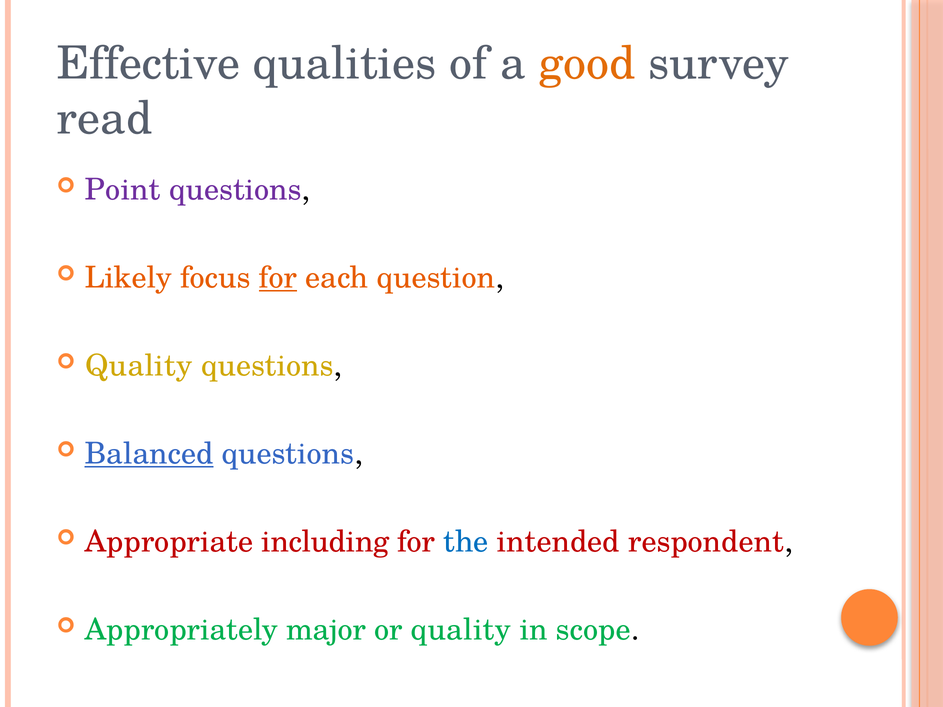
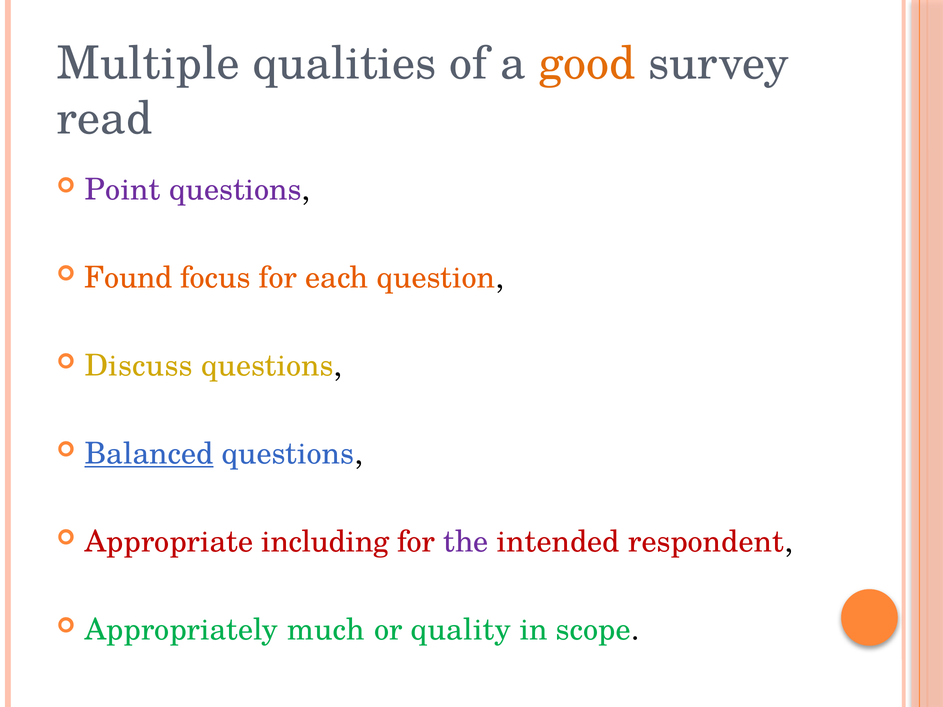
Effective: Effective -> Multiple
Likely: Likely -> Found
for at (278, 278) underline: present -> none
Quality at (139, 366): Quality -> Discuss
the colour: blue -> purple
major: major -> much
